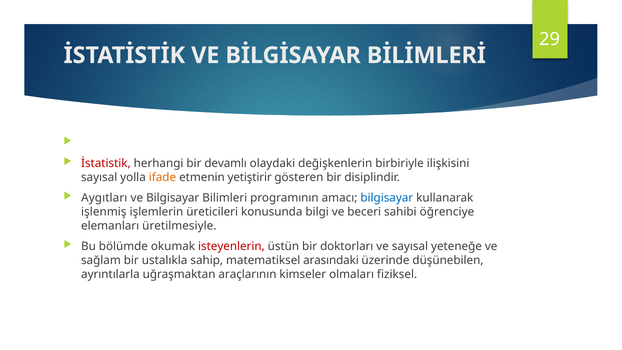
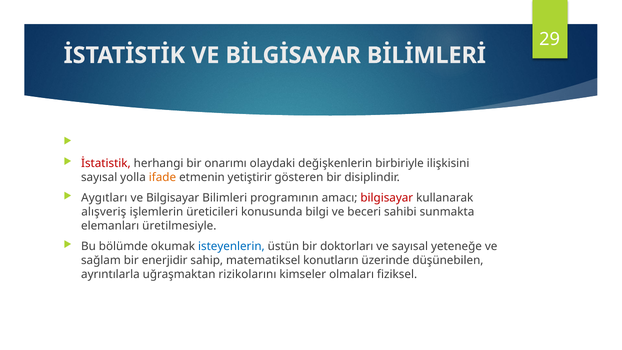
devamlı: devamlı -> onarımı
bilgisayar at (387, 198) colour: blue -> red
işlenmiş: işlenmiş -> alışveriş
öğrenciye: öğrenciye -> sunmakta
isteyenlerin colour: red -> blue
ustalıkla: ustalıkla -> enerjidir
arasındaki: arasındaki -> konutların
araçlarının: araçlarının -> rizikolarını
